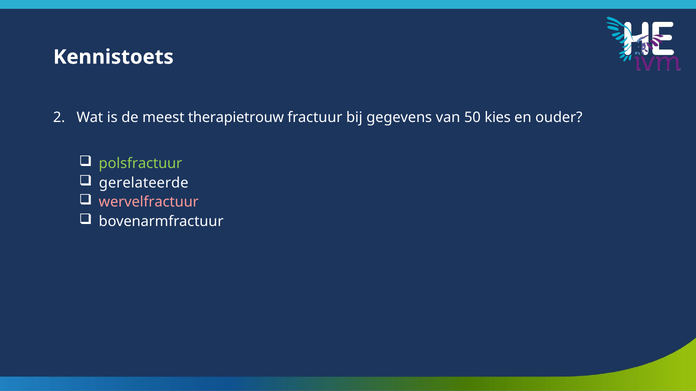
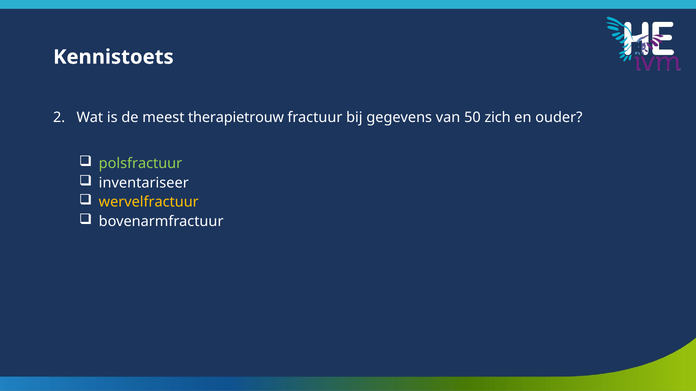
kies: kies -> zich
gerelateerde: gerelateerde -> inventariseer
wervelfractuur colour: pink -> yellow
